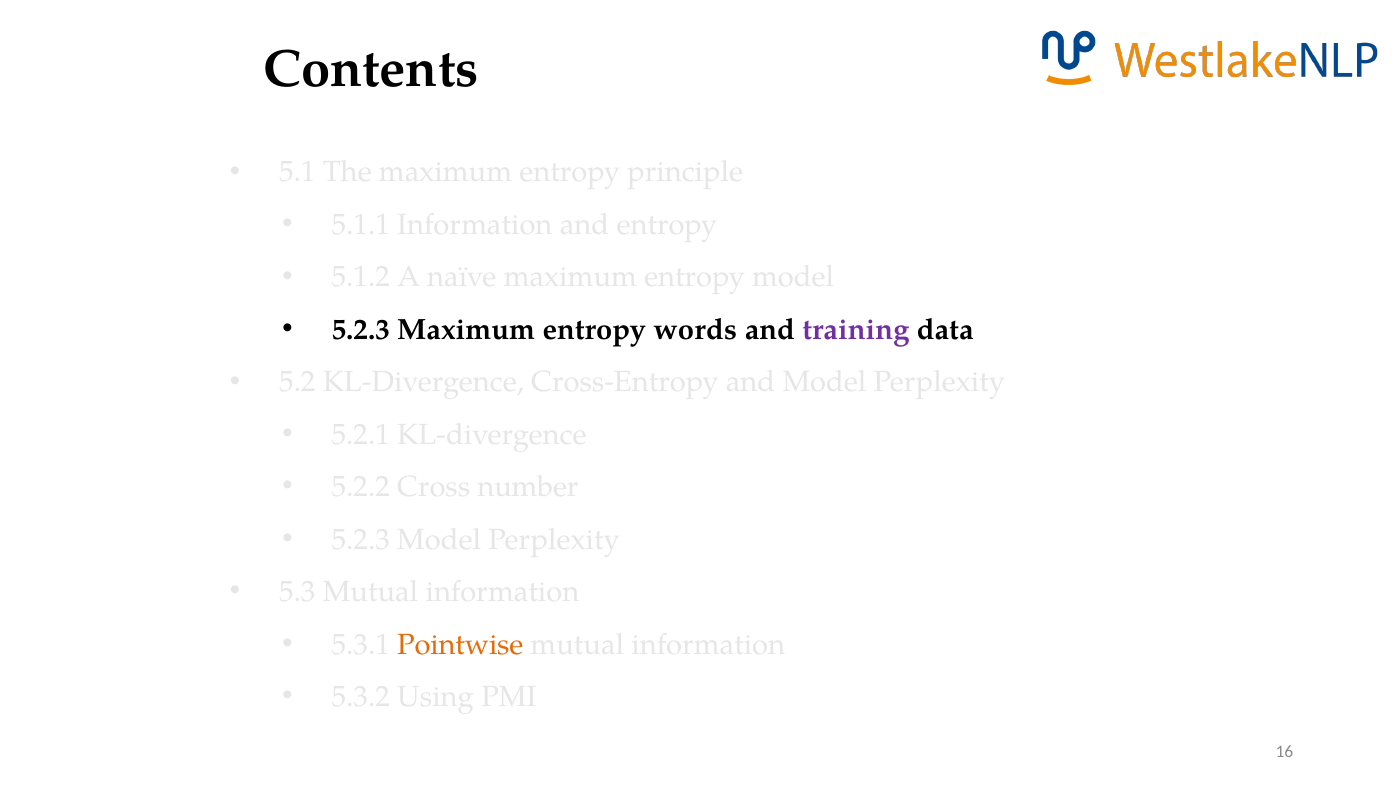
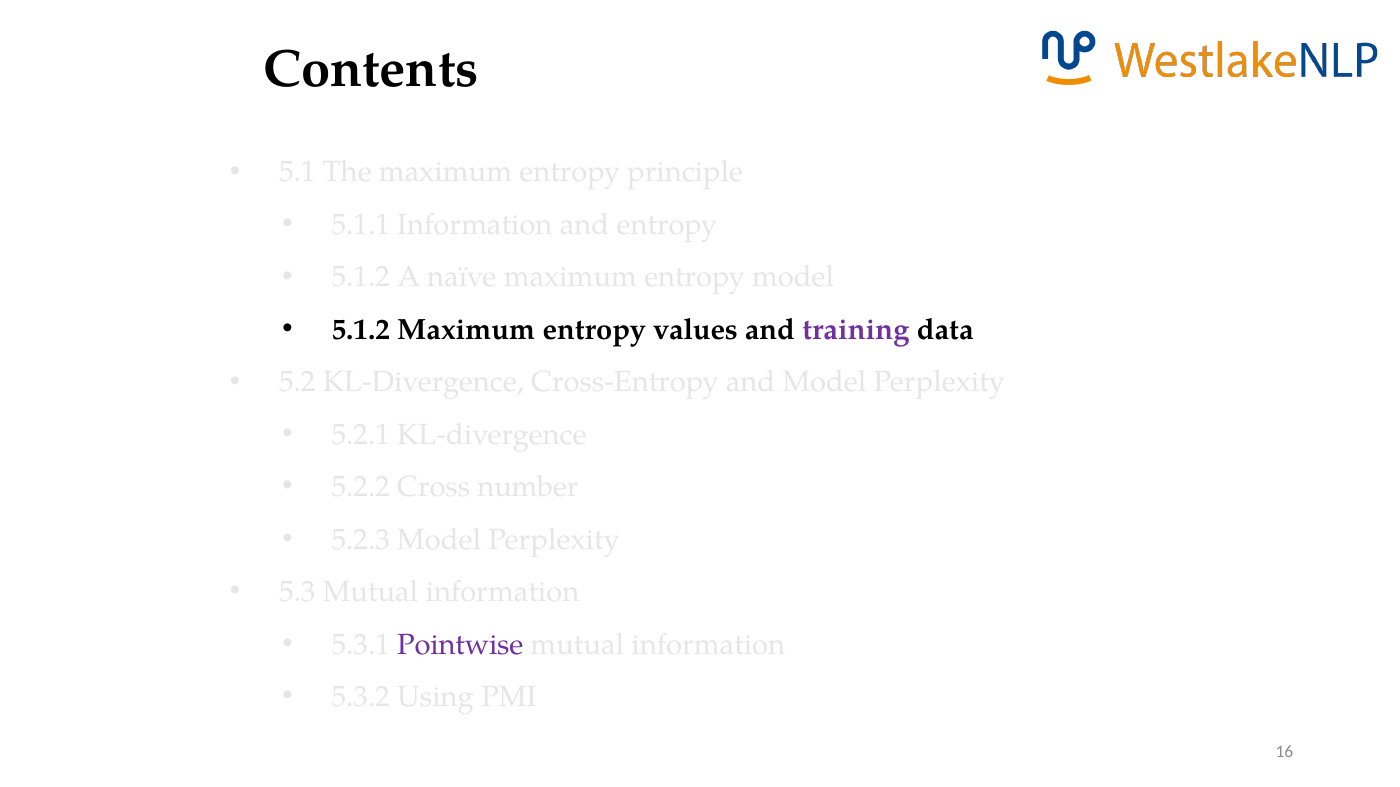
5.2.3 at (361, 330): 5.2.3 -> 5.1.2
words: words -> values
Pointwise colour: orange -> purple
